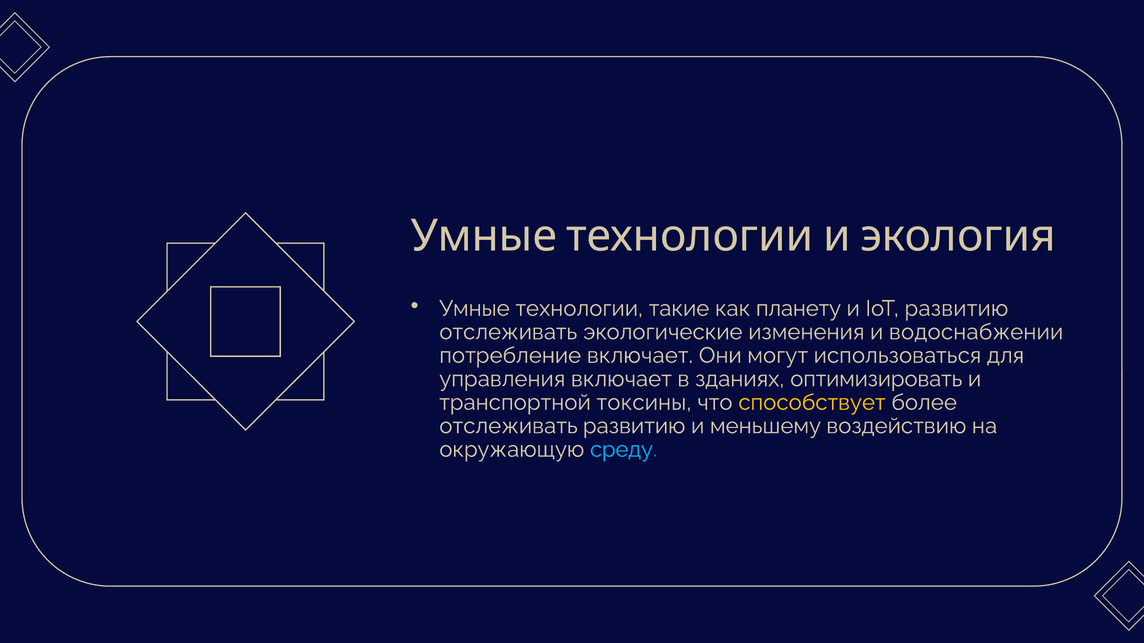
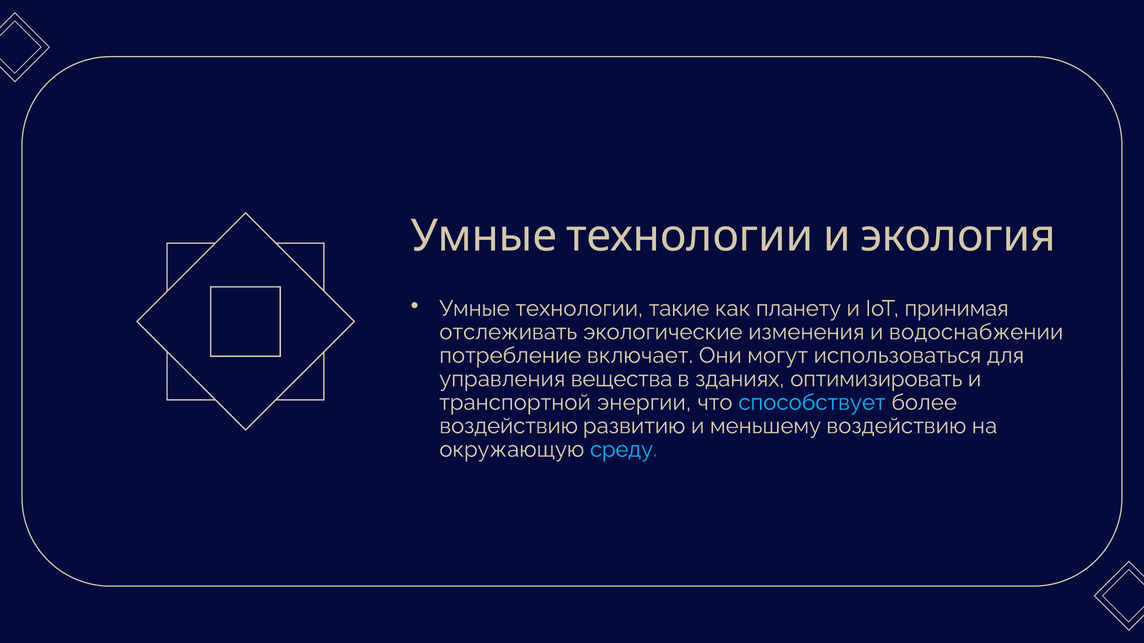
IoT развитию: развитию -> принимая
управления включает: включает -> вещества
токсины: токсины -> энергии
способствует colour: yellow -> light blue
отслеживать at (509, 426): отслеживать -> воздействию
